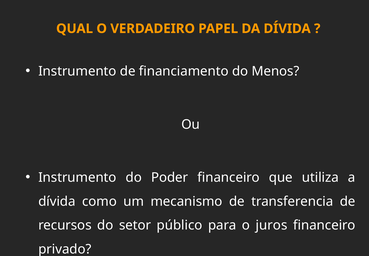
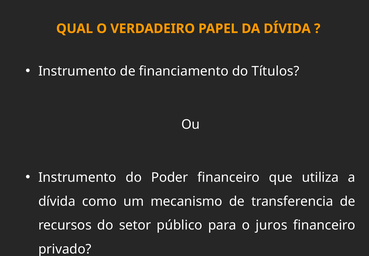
Menos: Menos -> Títulos
